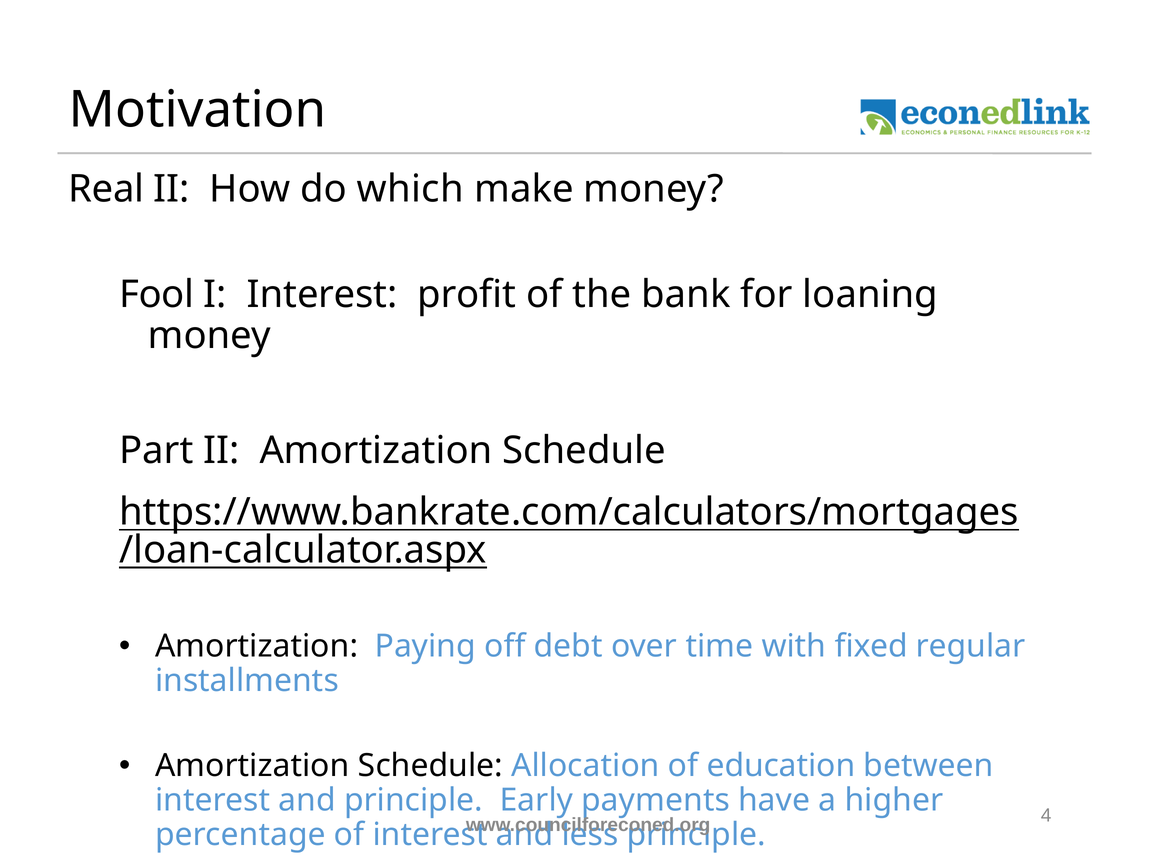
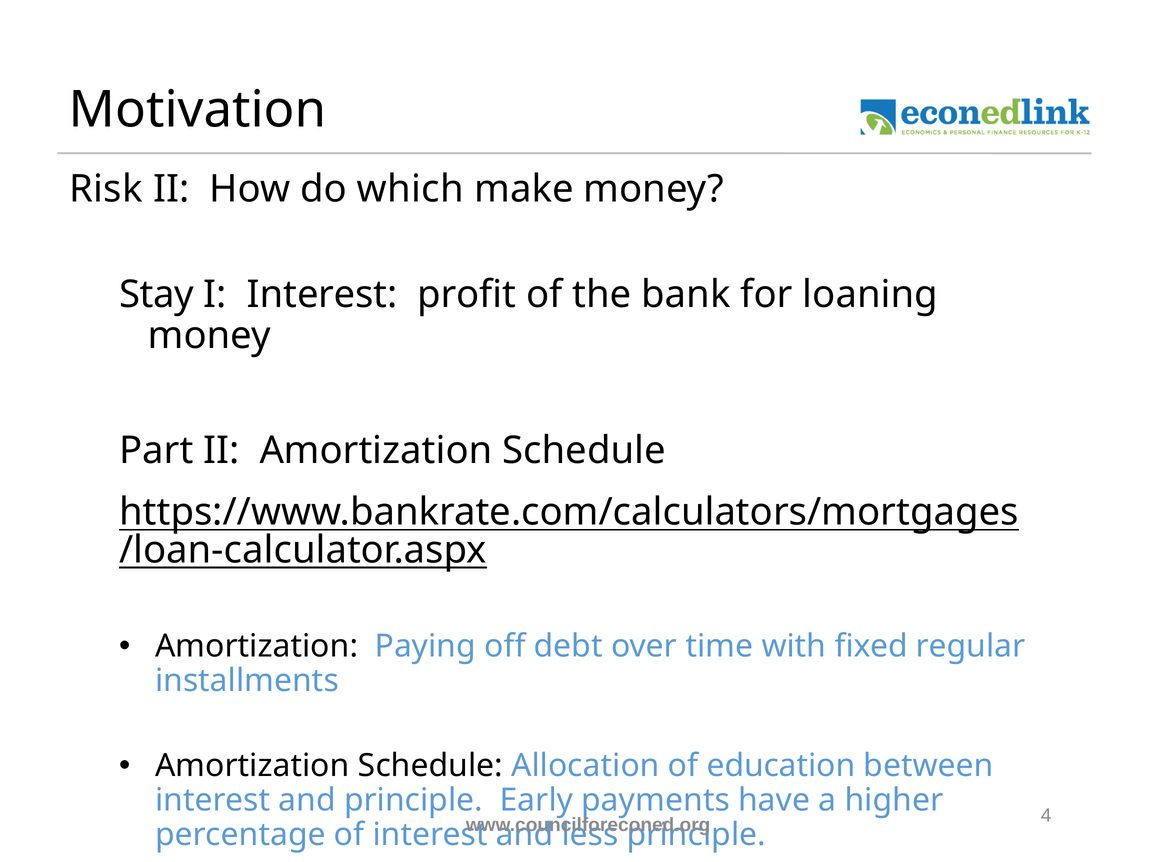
Real: Real -> Risk
Fool: Fool -> Stay
